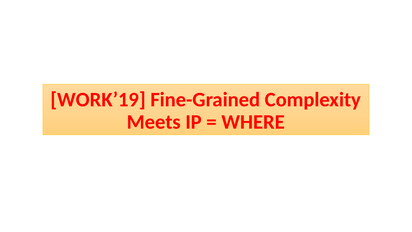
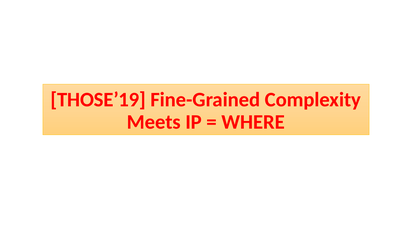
WORK’19: WORK’19 -> THOSE’19
